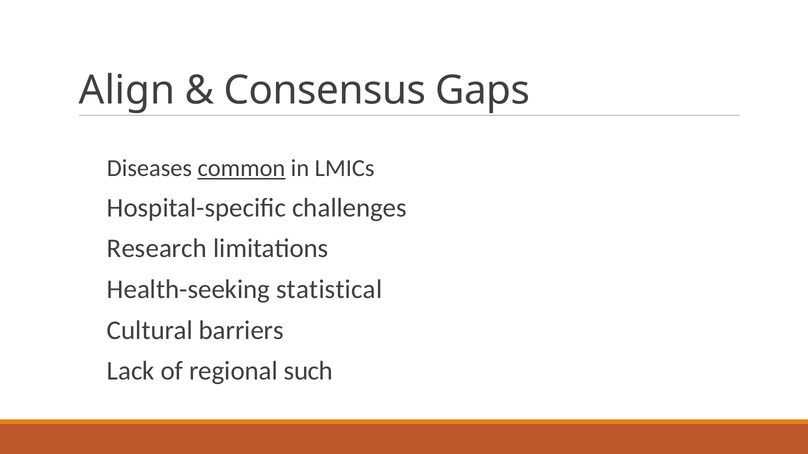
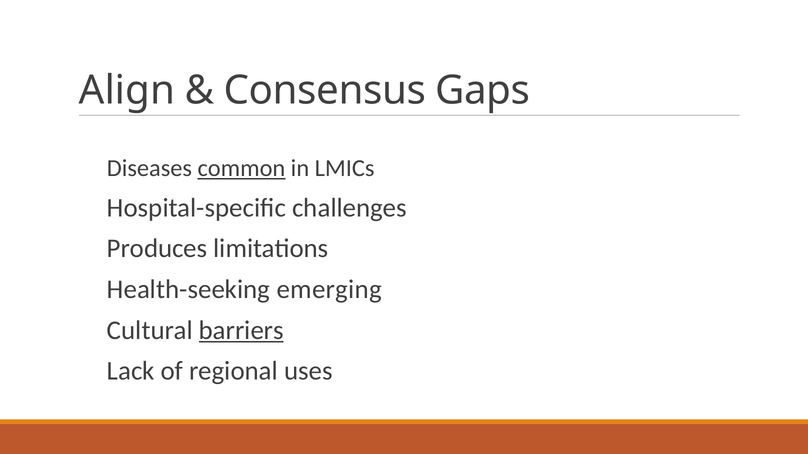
Research: Research -> Produces
statistical: statistical -> emerging
barriers underline: none -> present
such: such -> uses
